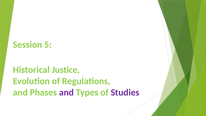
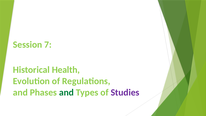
5: 5 -> 7
Justice: Justice -> Health
and at (66, 92) colour: purple -> green
